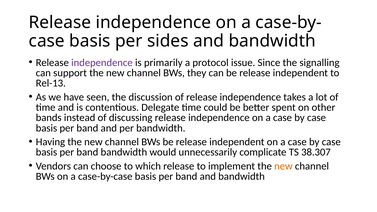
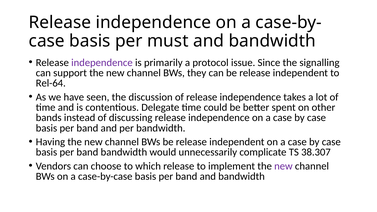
sides: sides -> must
Rel-13: Rel-13 -> Rel-64
new at (283, 166) colour: orange -> purple
